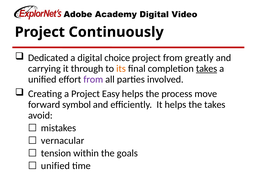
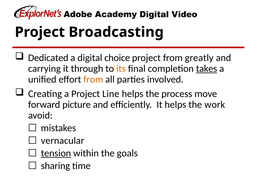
Continuously: Continuously -> Broadcasting
from at (93, 79) colour: purple -> orange
Easy: Easy -> Line
symbol: symbol -> picture
the takes: takes -> work
tension underline: none -> present
unified at (55, 166): unified -> sharing
